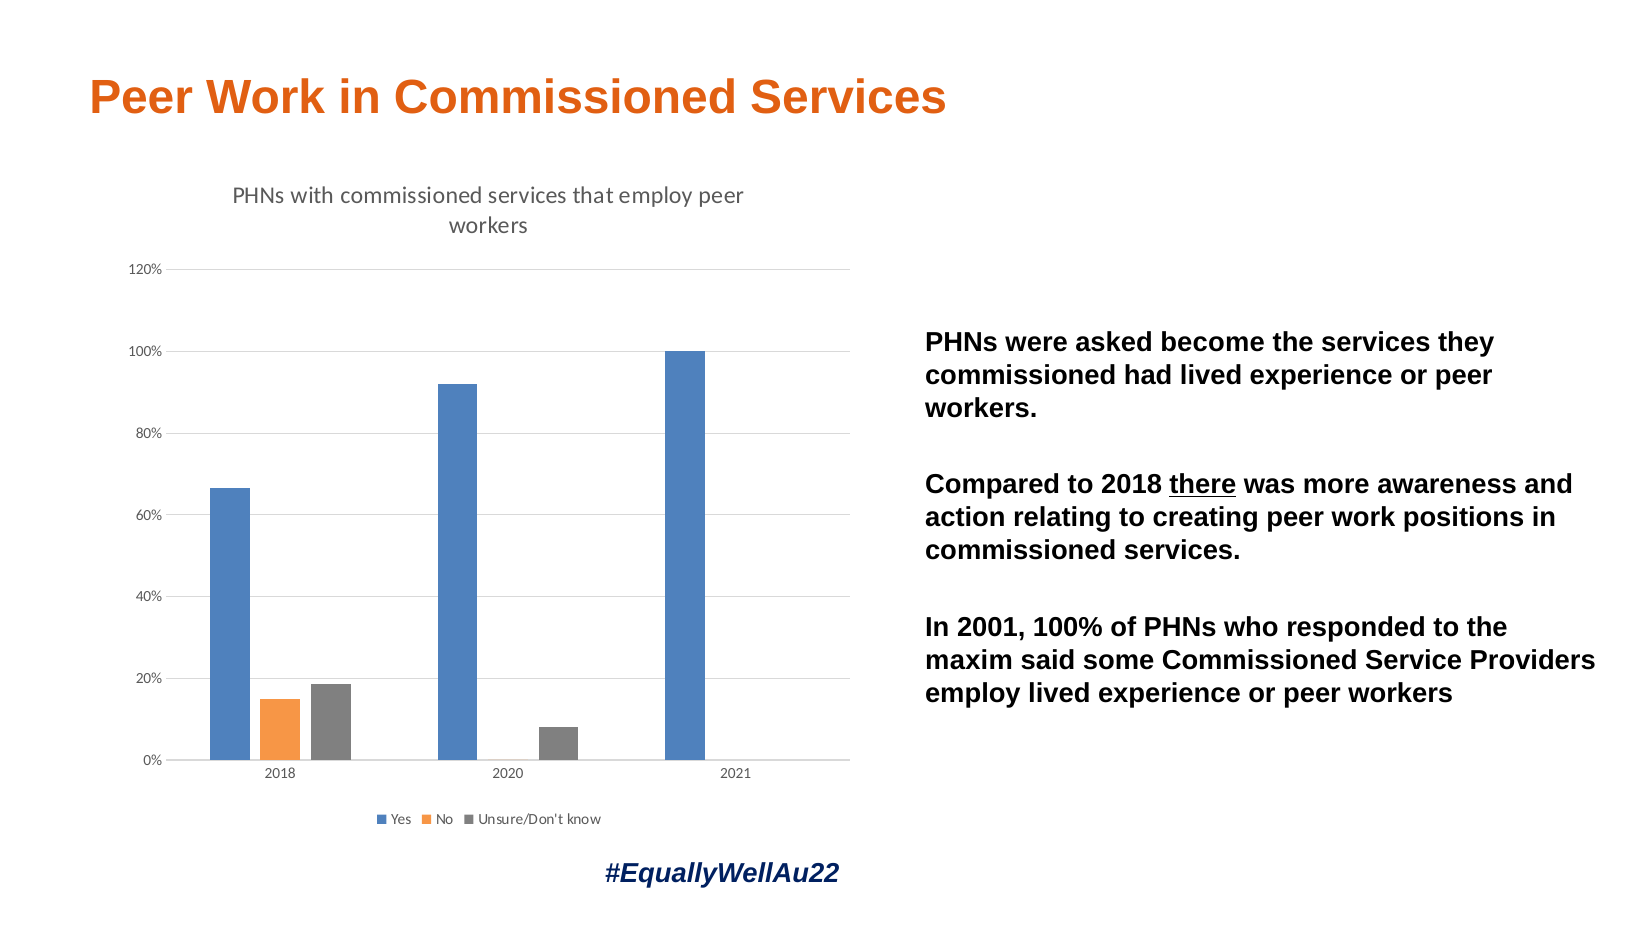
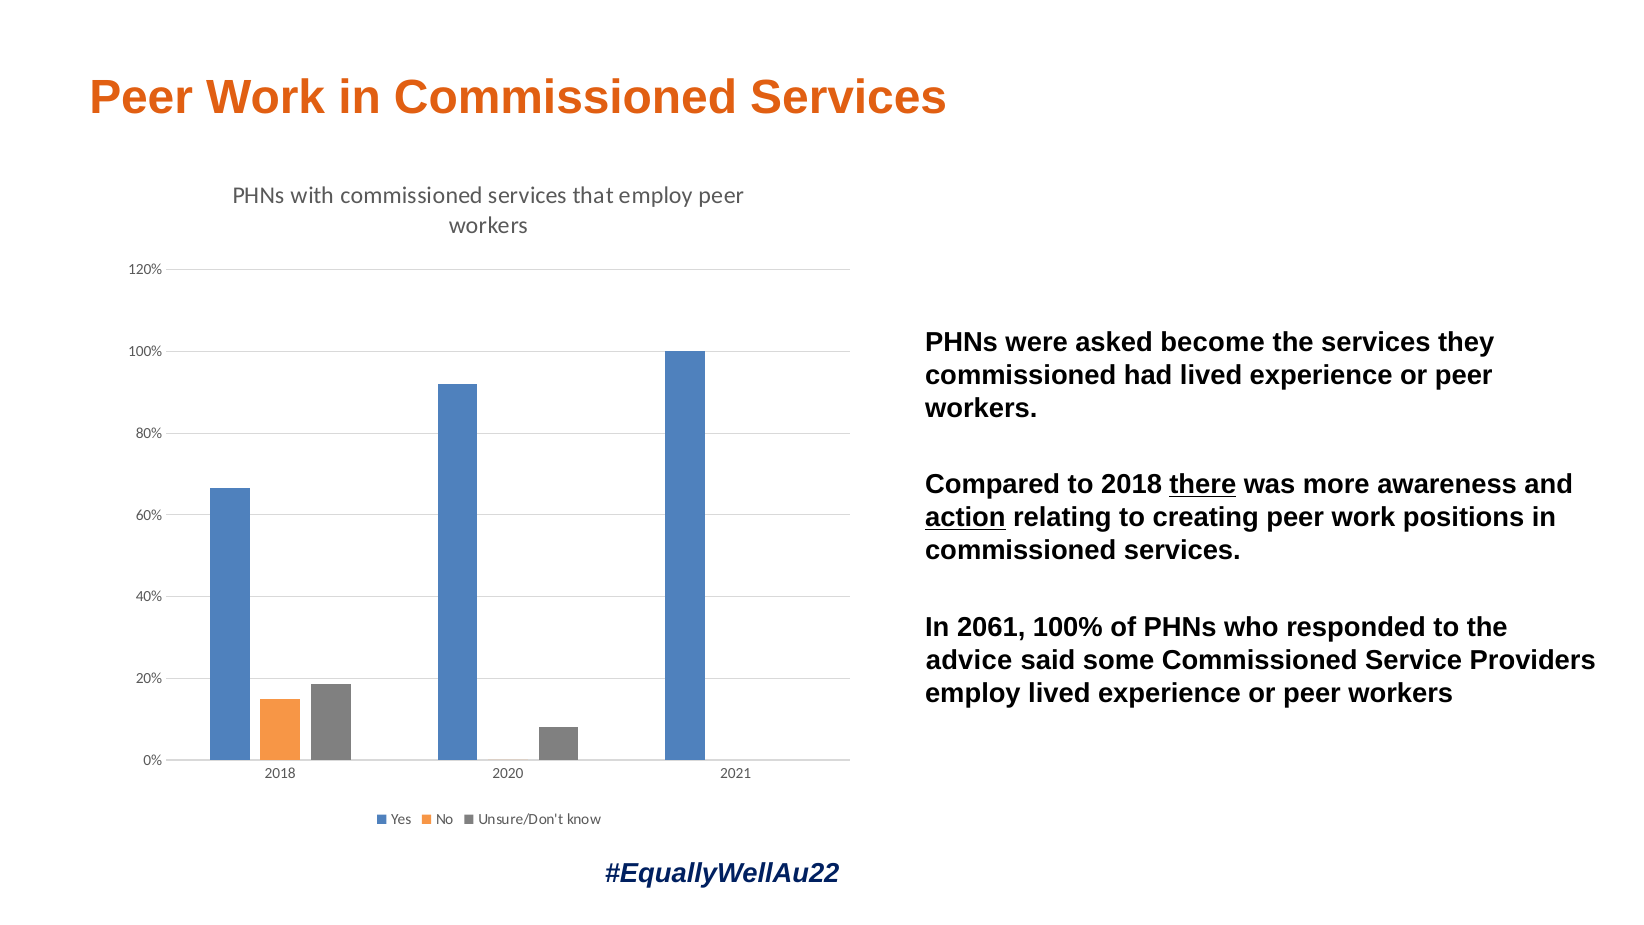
action underline: none -> present
2001: 2001 -> 2061
maxim: maxim -> advice
